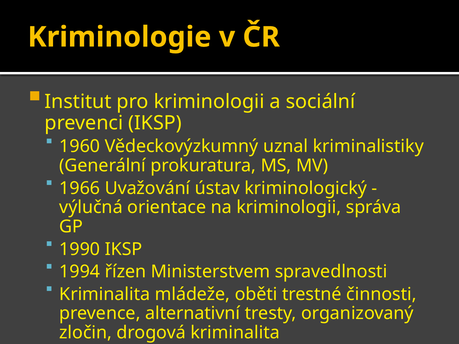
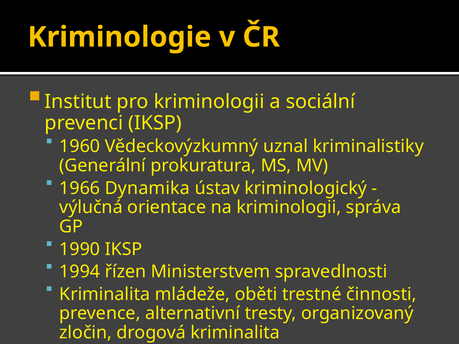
Uvažování: Uvažování -> Dynamika
